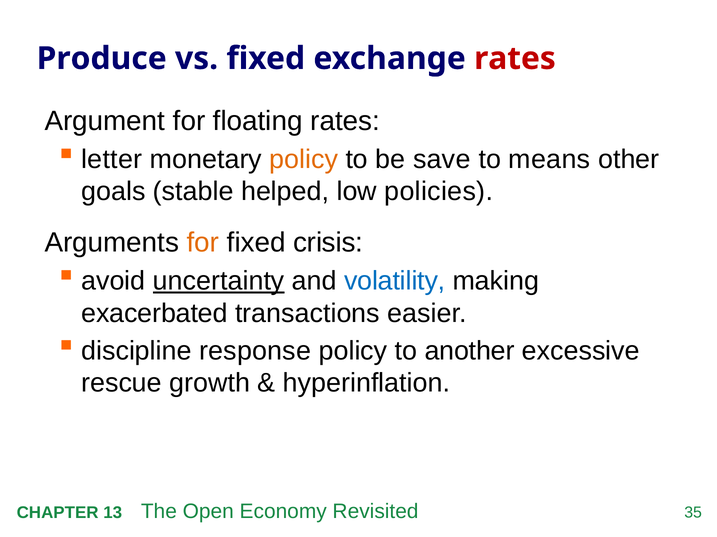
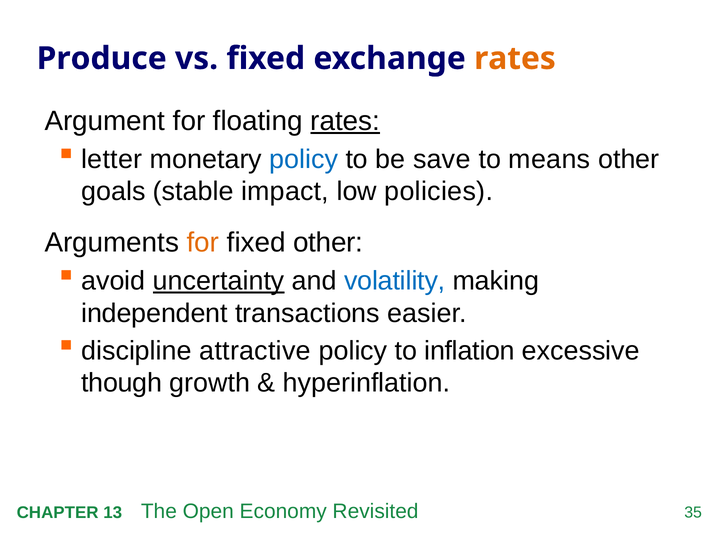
rates at (515, 59) colour: red -> orange
rates at (345, 121) underline: none -> present
policy at (304, 159) colour: orange -> blue
helped: helped -> impact
fixed crisis: crisis -> other
exacerbated: exacerbated -> independent
response: response -> attractive
another: another -> inflation
rescue: rescue -> though
